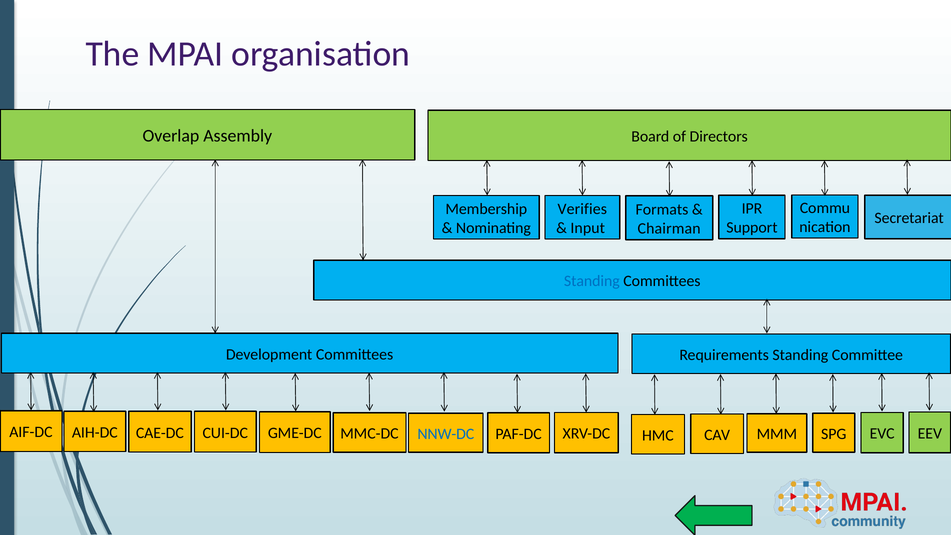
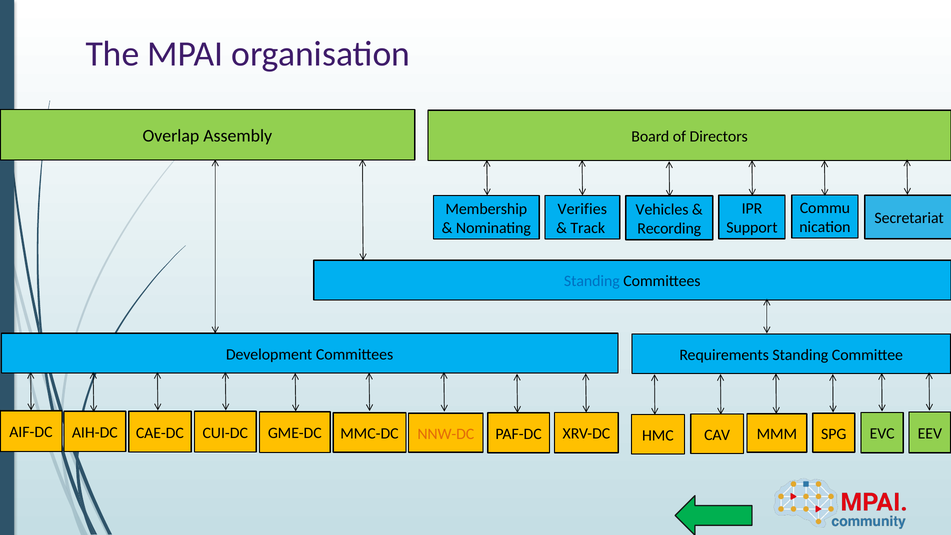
Formats: Formats -> Vehicles
Input: Input -> Track
Chairman: Chairman -> Recording
NNW-DC colour: blue -> orange
